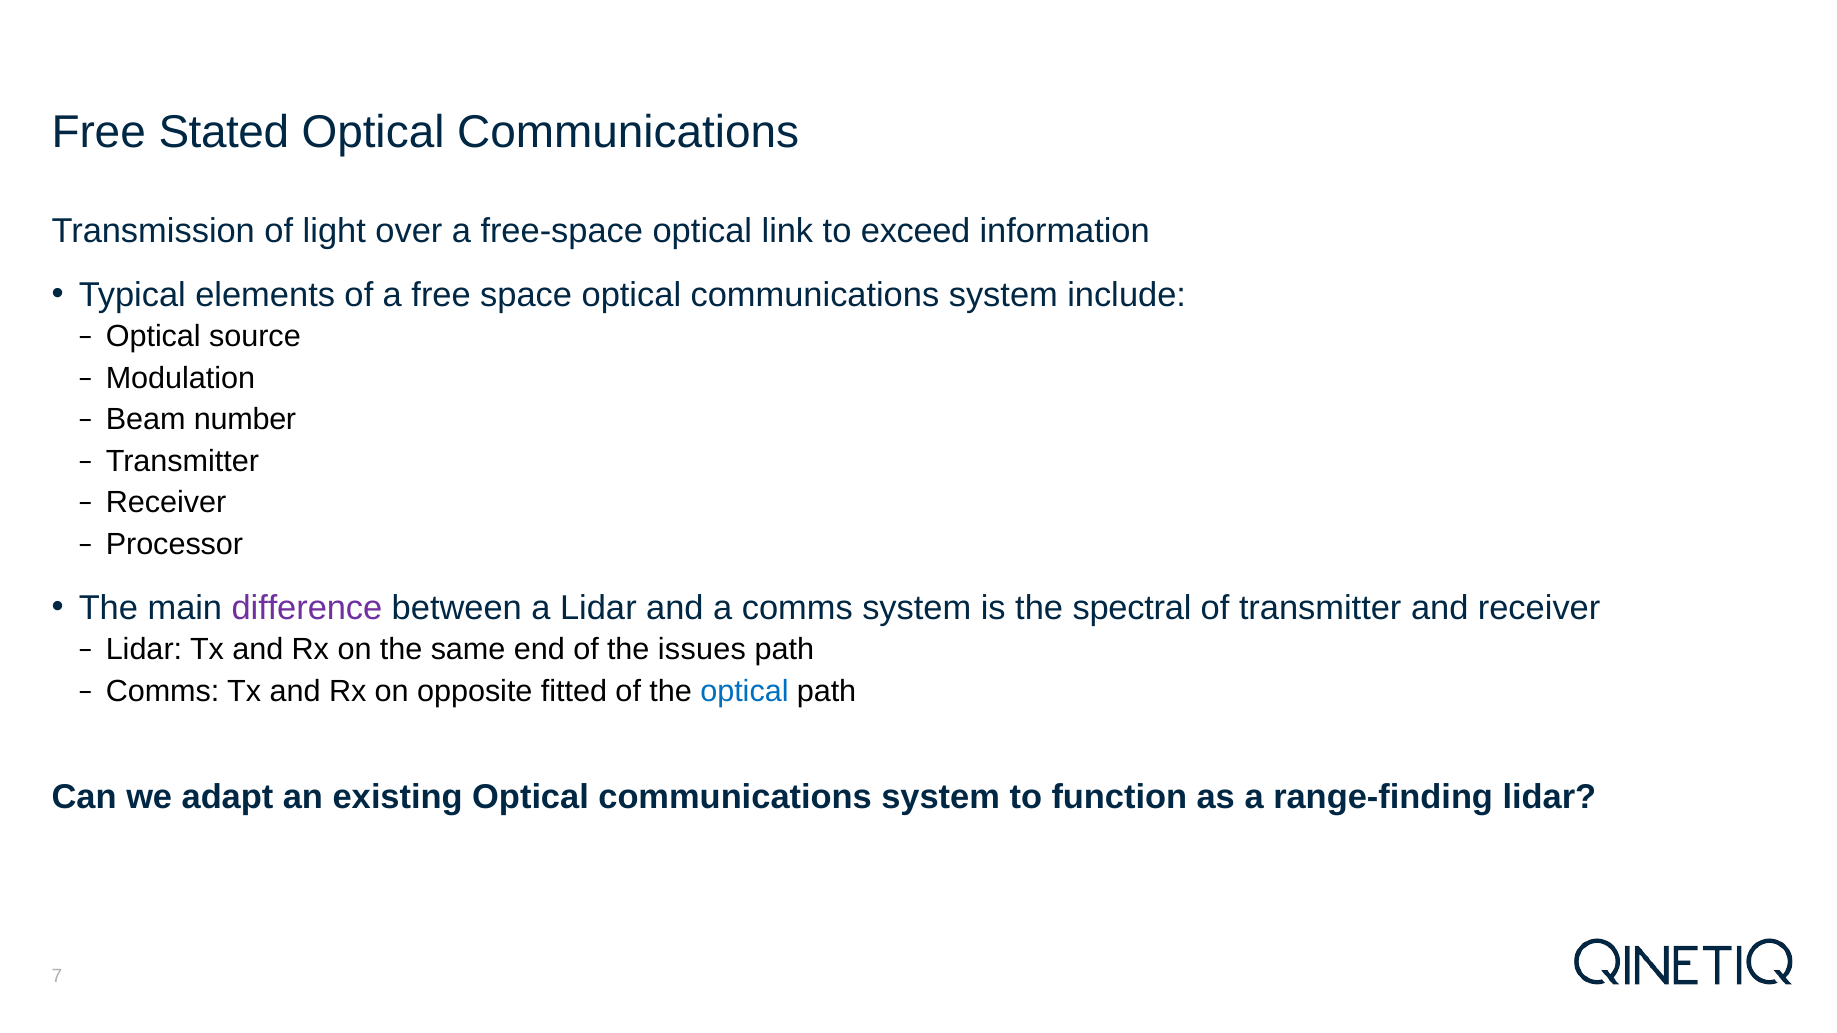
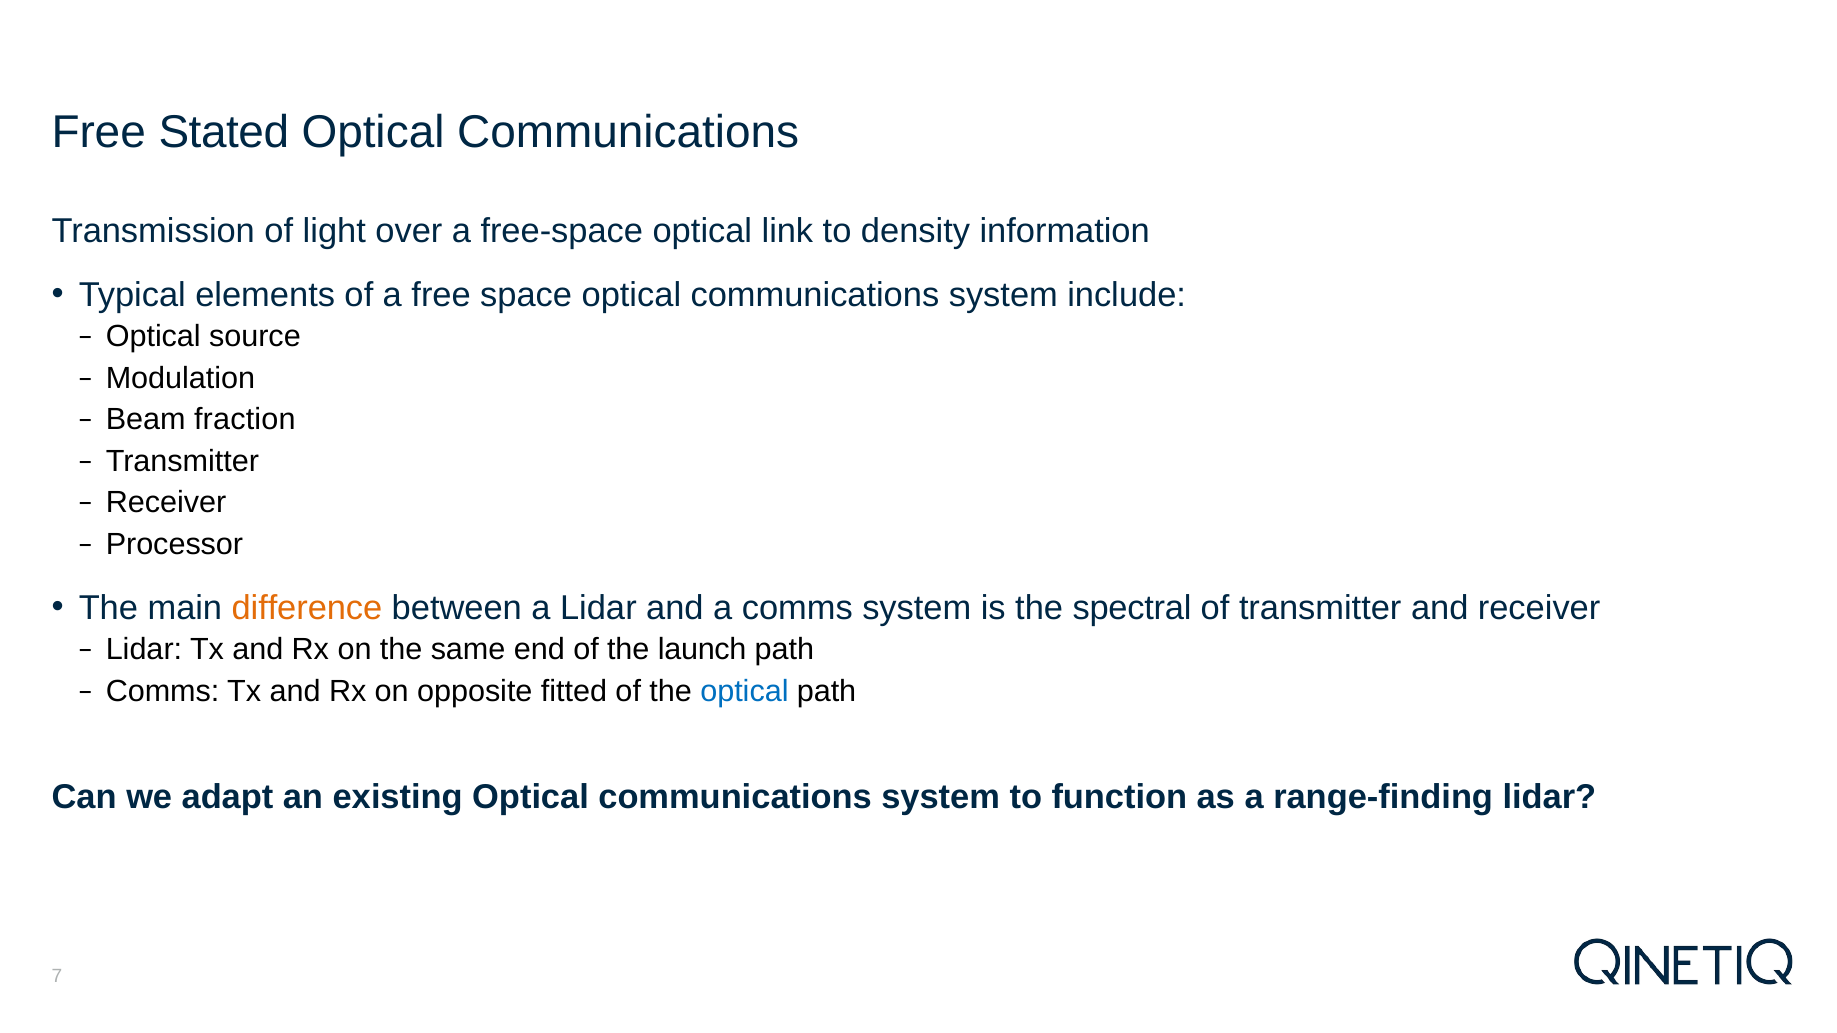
exceed: exceed -> density
number: number -> fraction
difference colour: purple -> orange
issues: issues -> launch
